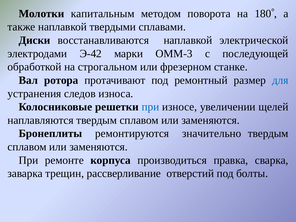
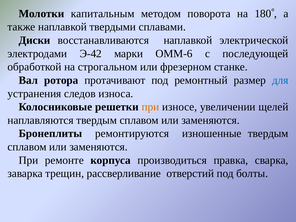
ОММ-3: ОММ-3 -> ОММ-6
при at (151, 107) colour: blue -> orange
значительно: значительно -> изношенные
